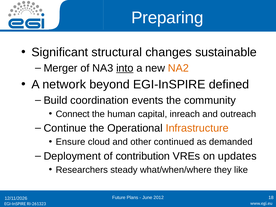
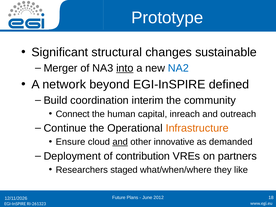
Preparing: Preparing -> Prototype
NA2 colour: orange -> blue
events: events -> interim
and at (120, 142) underline: none -> present
continued: continued -> innovative
updates: updates -> partners
steady: steady -> staged
